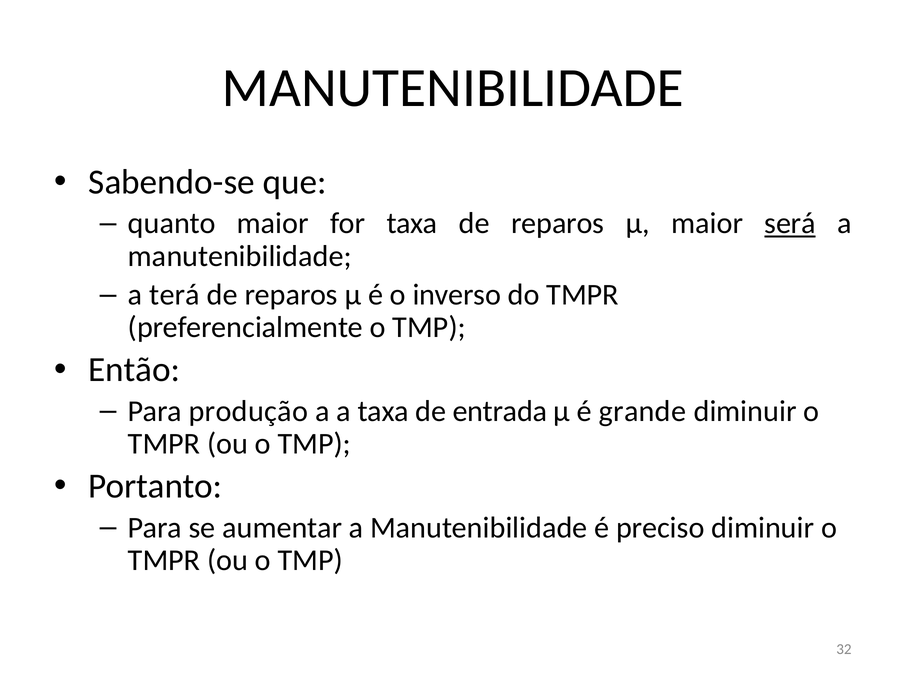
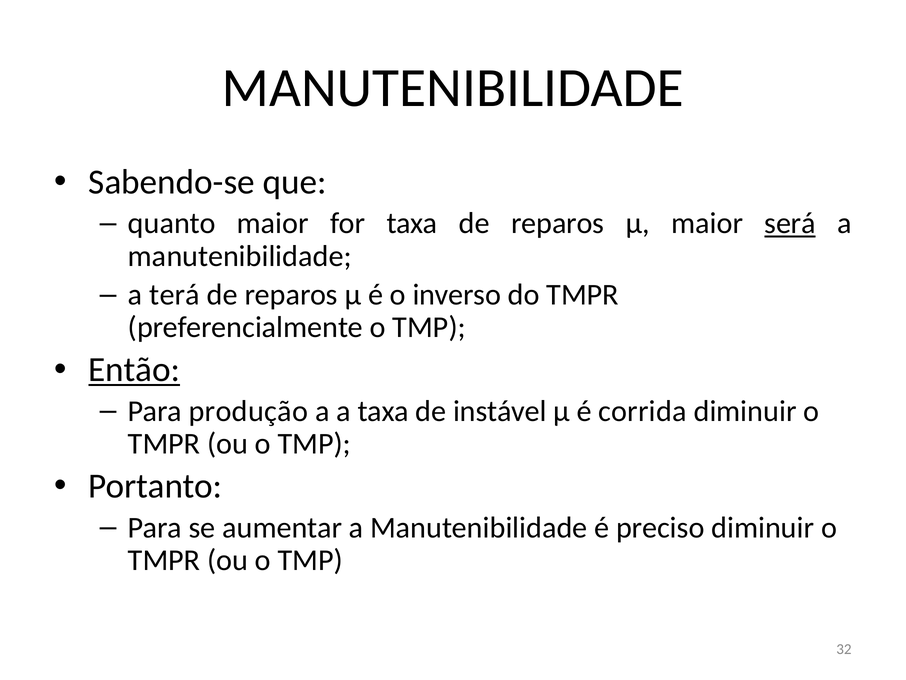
Então underline: none -> present
entrada: entrada -> instável
grande: grande -> corrida
